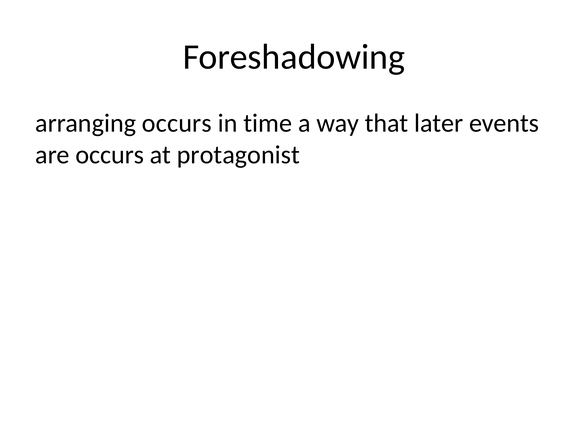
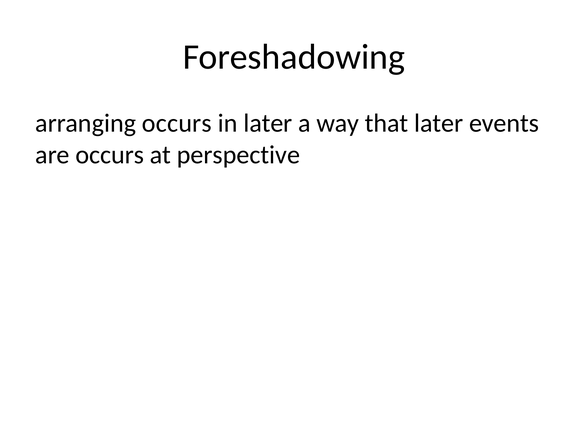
in time: time -> later
protagonist: protagonist -> perspective
